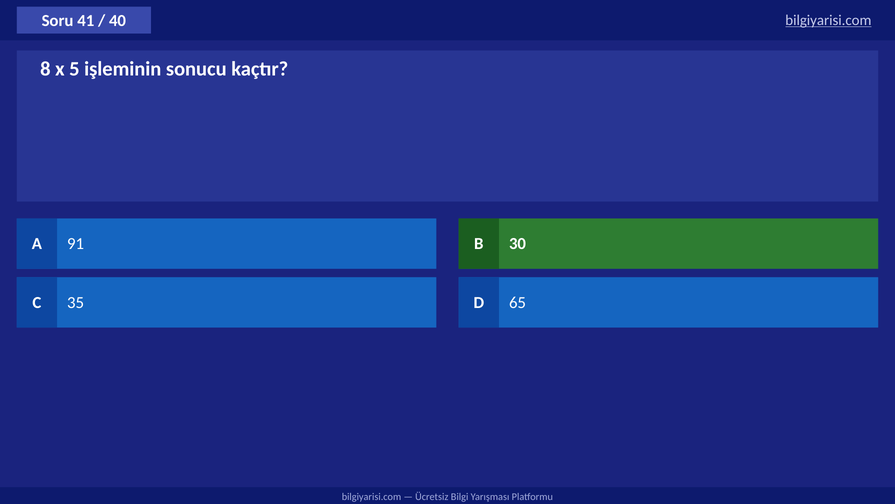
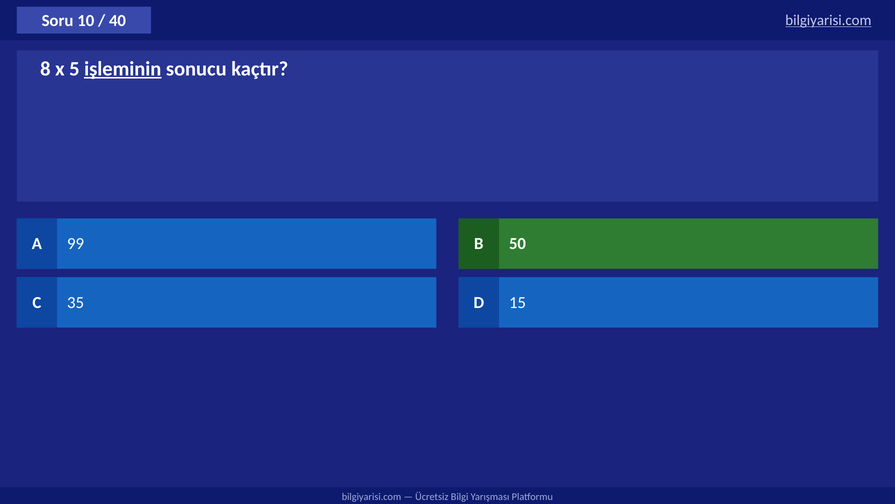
41: 41 -> 10
işleminin underline: none -> present
91: 91 -> 99
30: 30 -> 50
65: 65 -> 15
